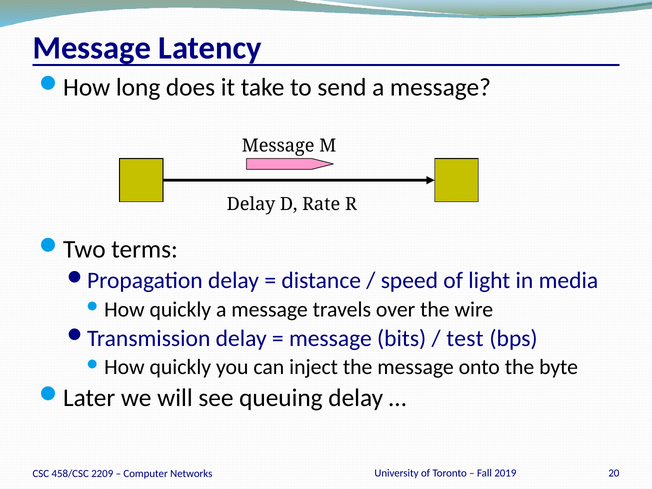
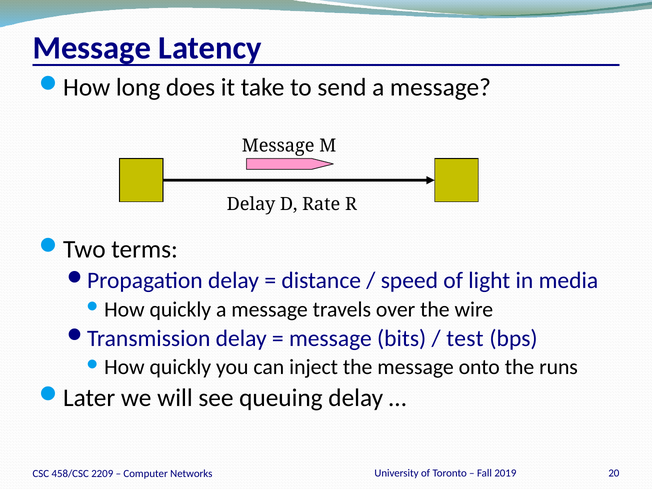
byte: byte -> runs
